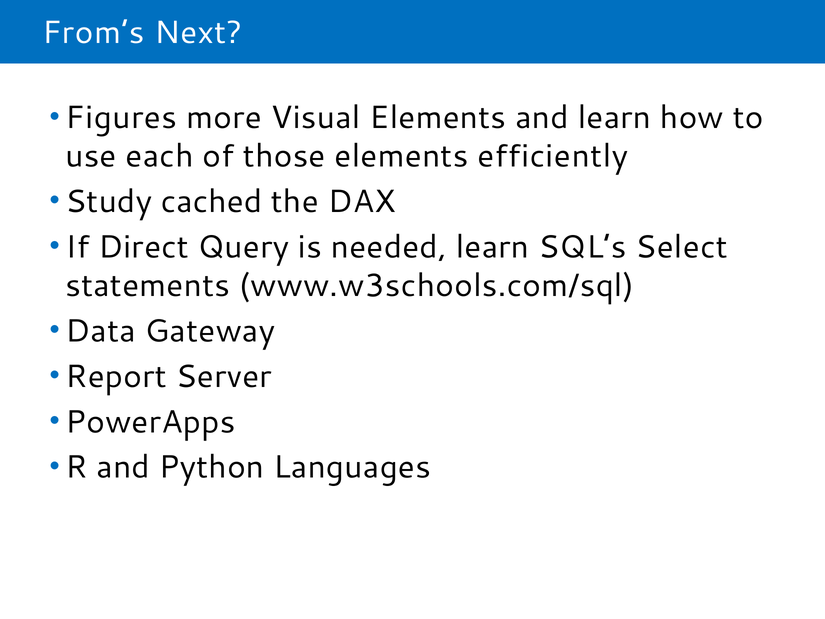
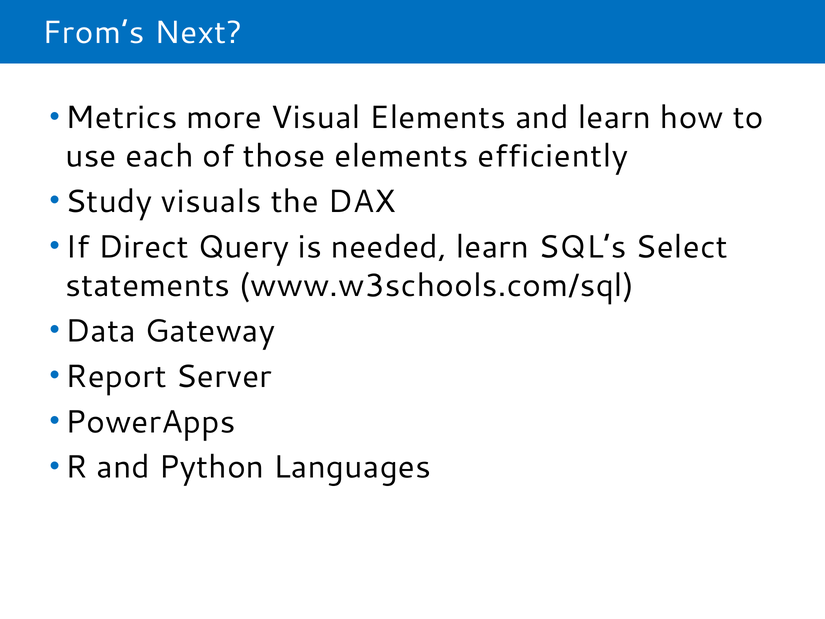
Figures: Figures -> Metrics
cached: cached -> visuals
